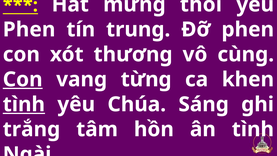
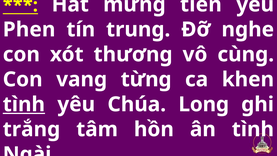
thôi: thôi -> tiến
Đỡ phen: phen -> nghe
Con at (23, 79) underline: present -> none
Sáng: Sáng -> Long
